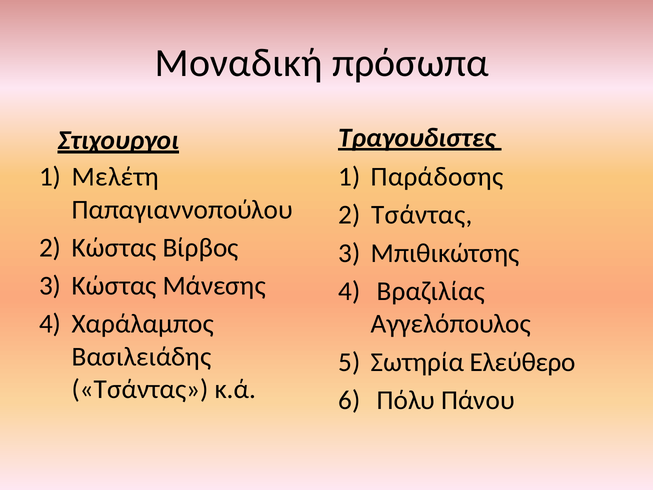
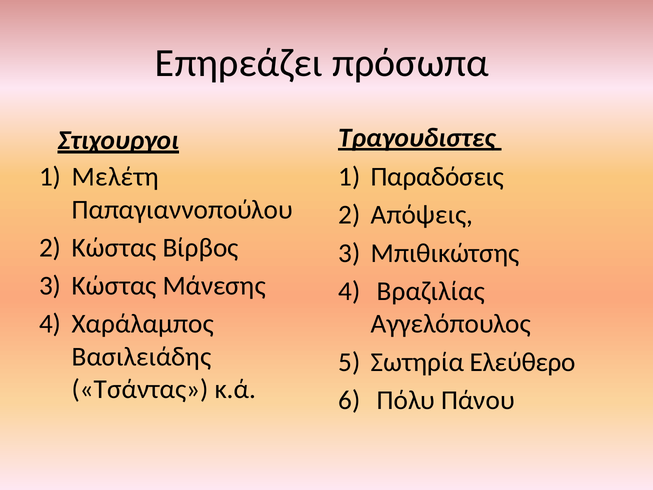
Μοναδική: Μοναδική -> Επηρεάζει
Παράδοσης: Παράδοσης -> Παραδόσεις
Τσάντας at (422, 215): Τσάντας -> Απόψεις
